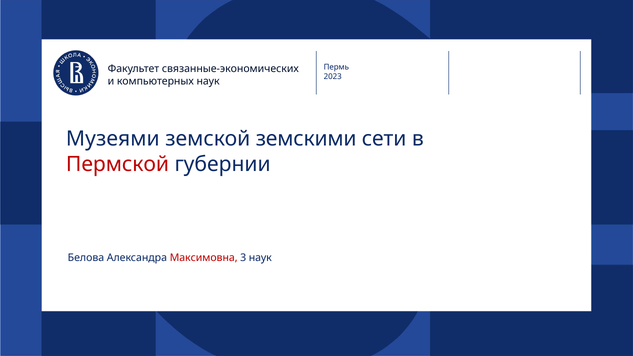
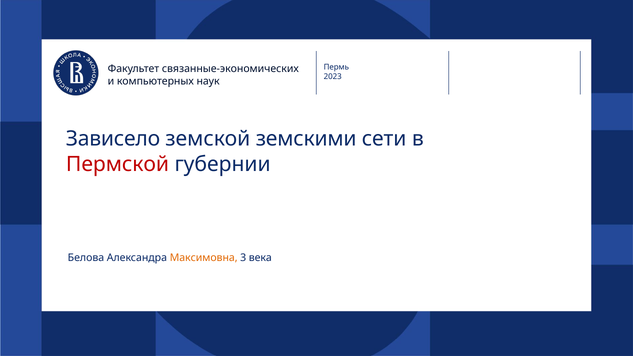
Музеями: Музеями -> Зависело
Максимовна colour: red -> orange
3 наук: наук -> века
